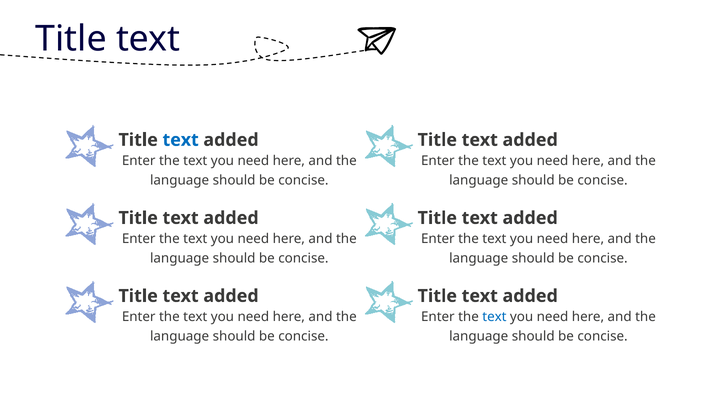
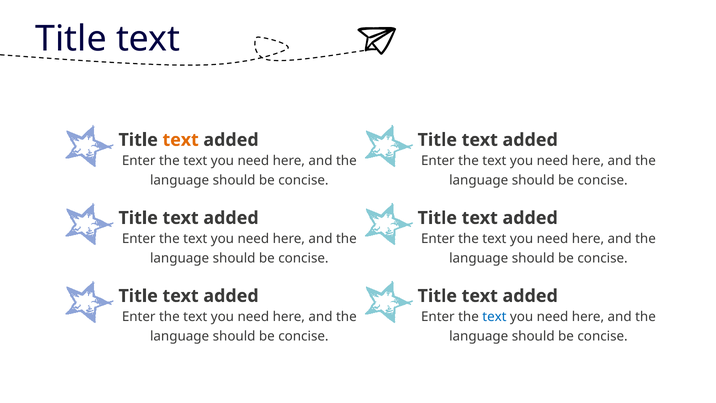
text at (181, 140) colour: blue -> orange
